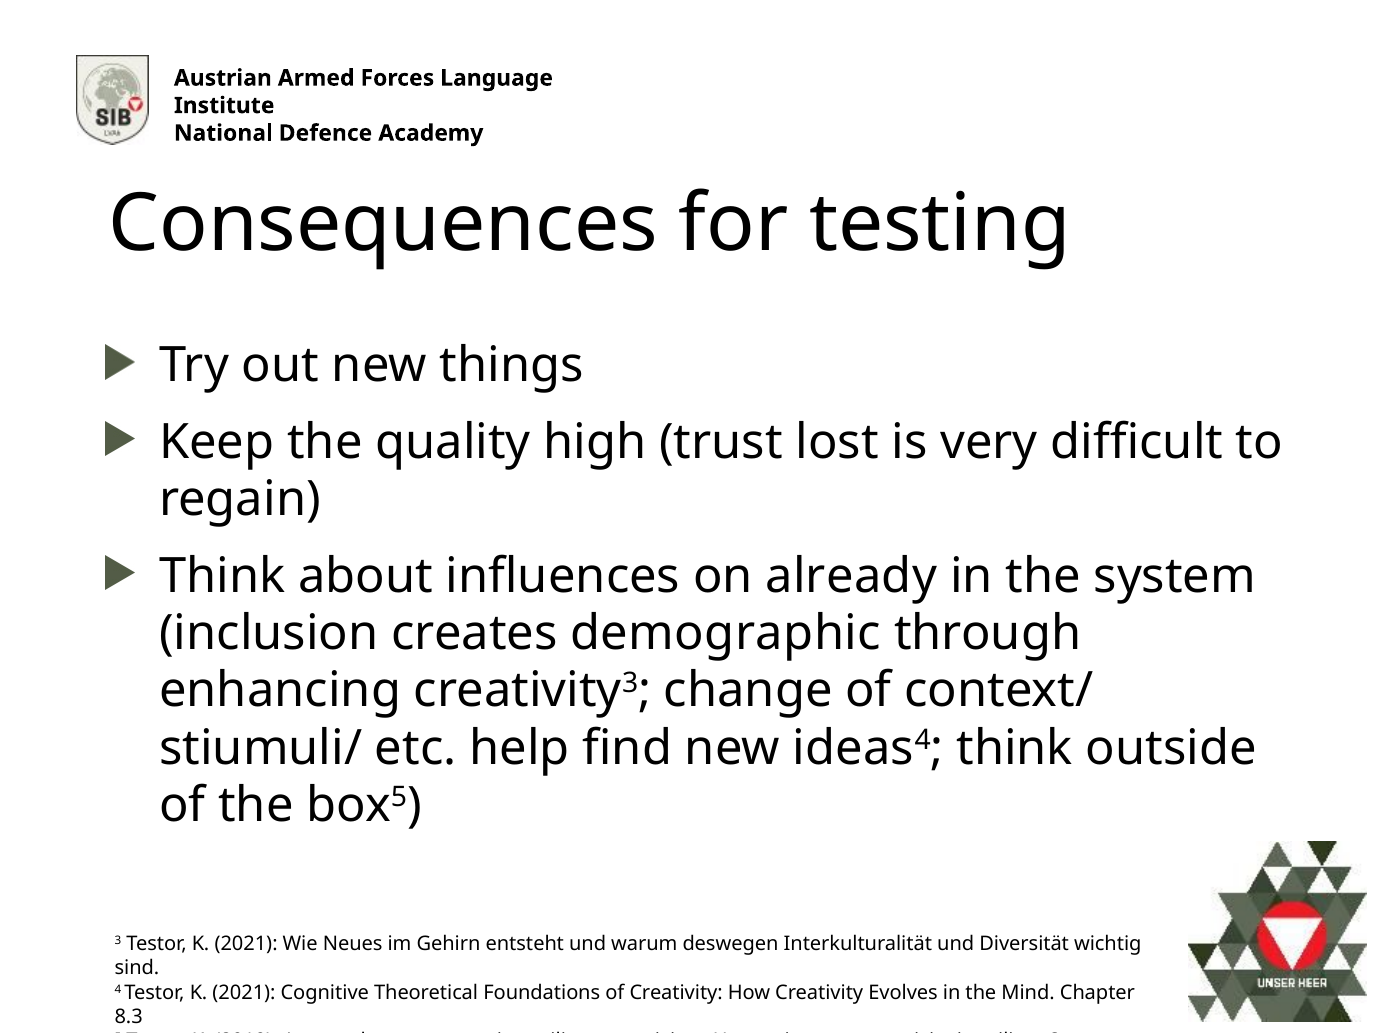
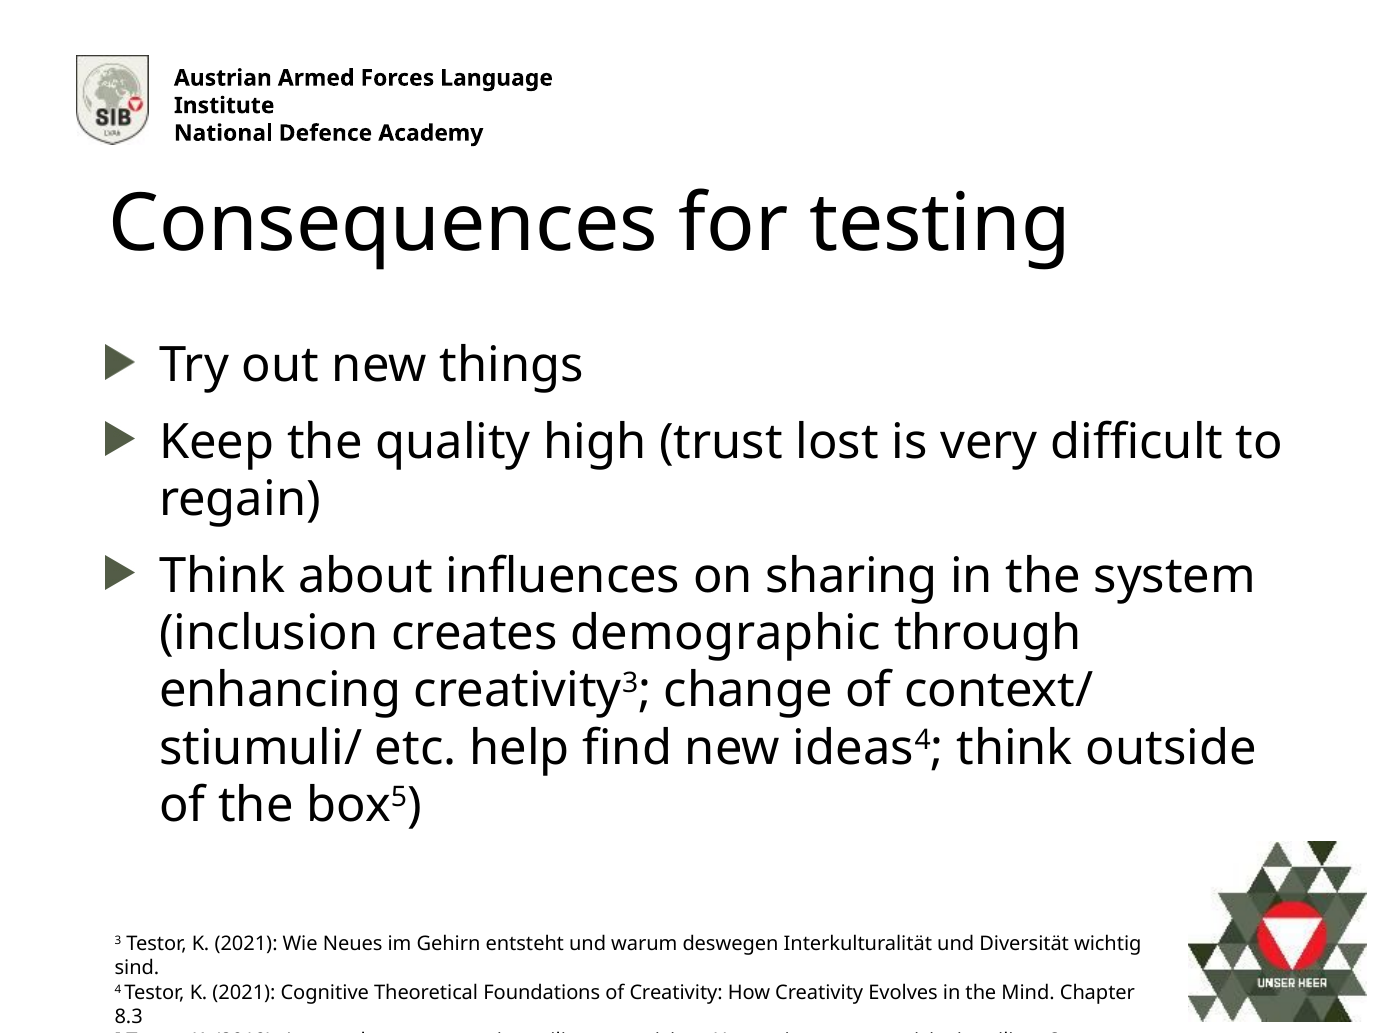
already: already -> sharing
